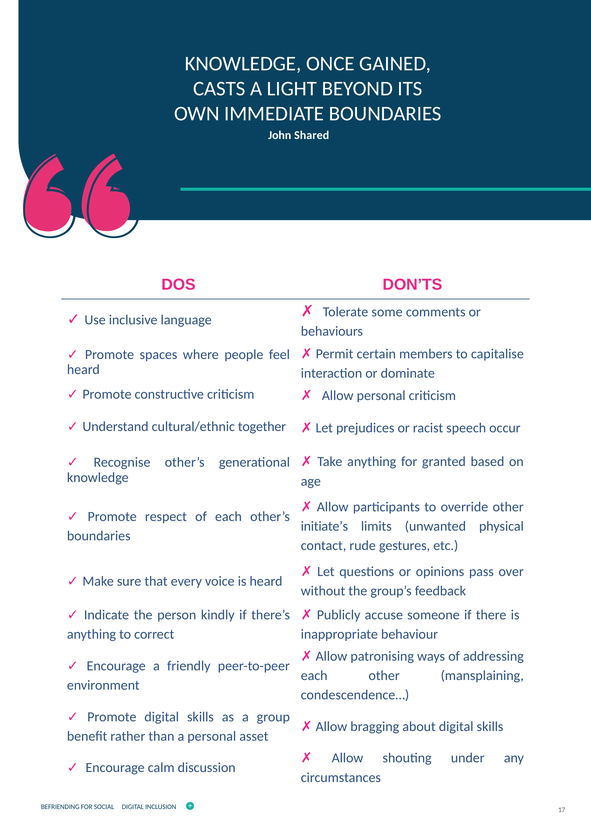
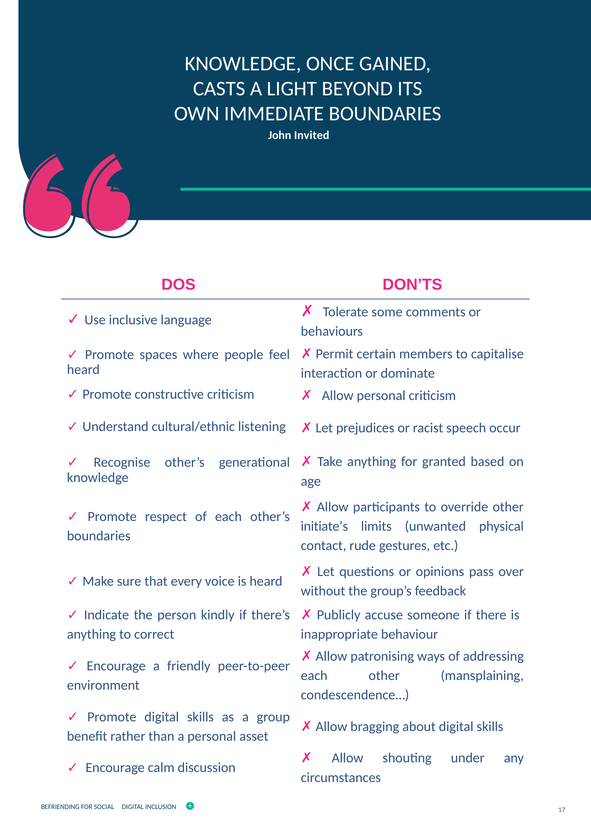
Shared: Shared -> Invited
together: together -> listening
